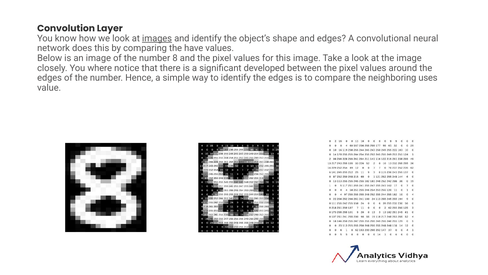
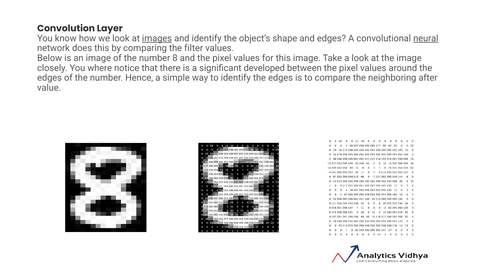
neural underline: none -> present
have: have -> filter
uses: uses -> after
